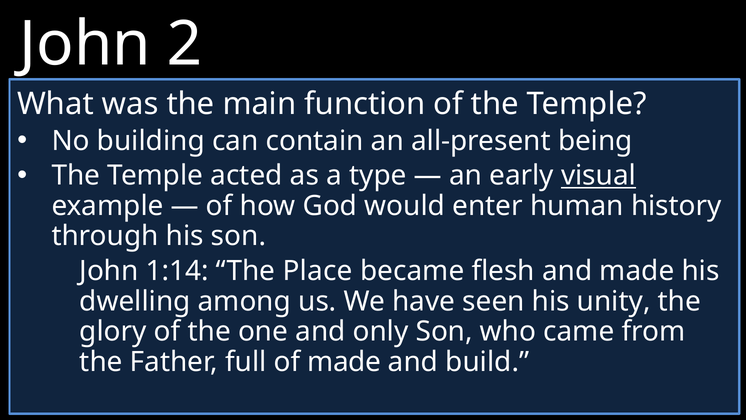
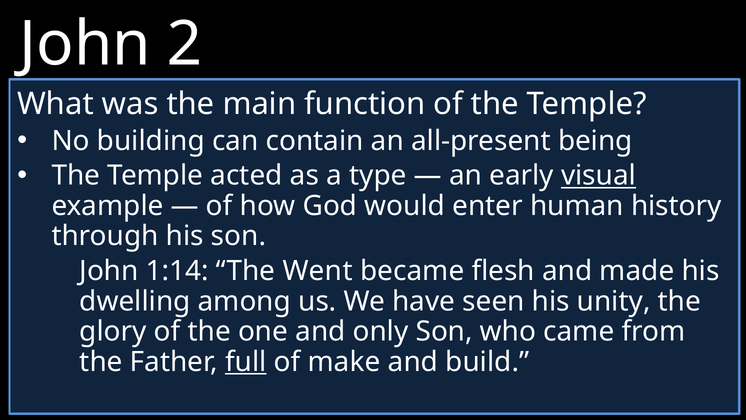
Place: Place -> Went
full underline: none -> present
of made: made -> make
